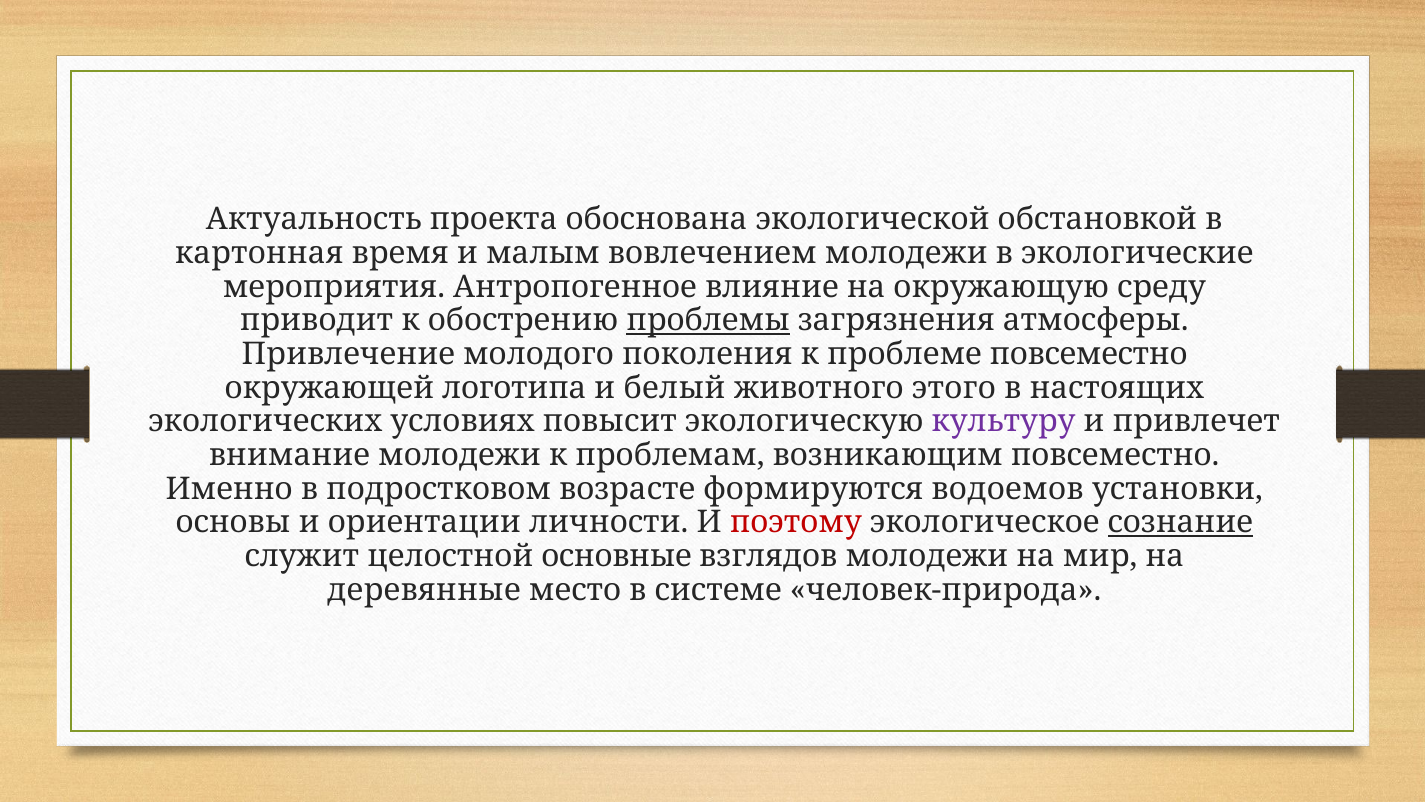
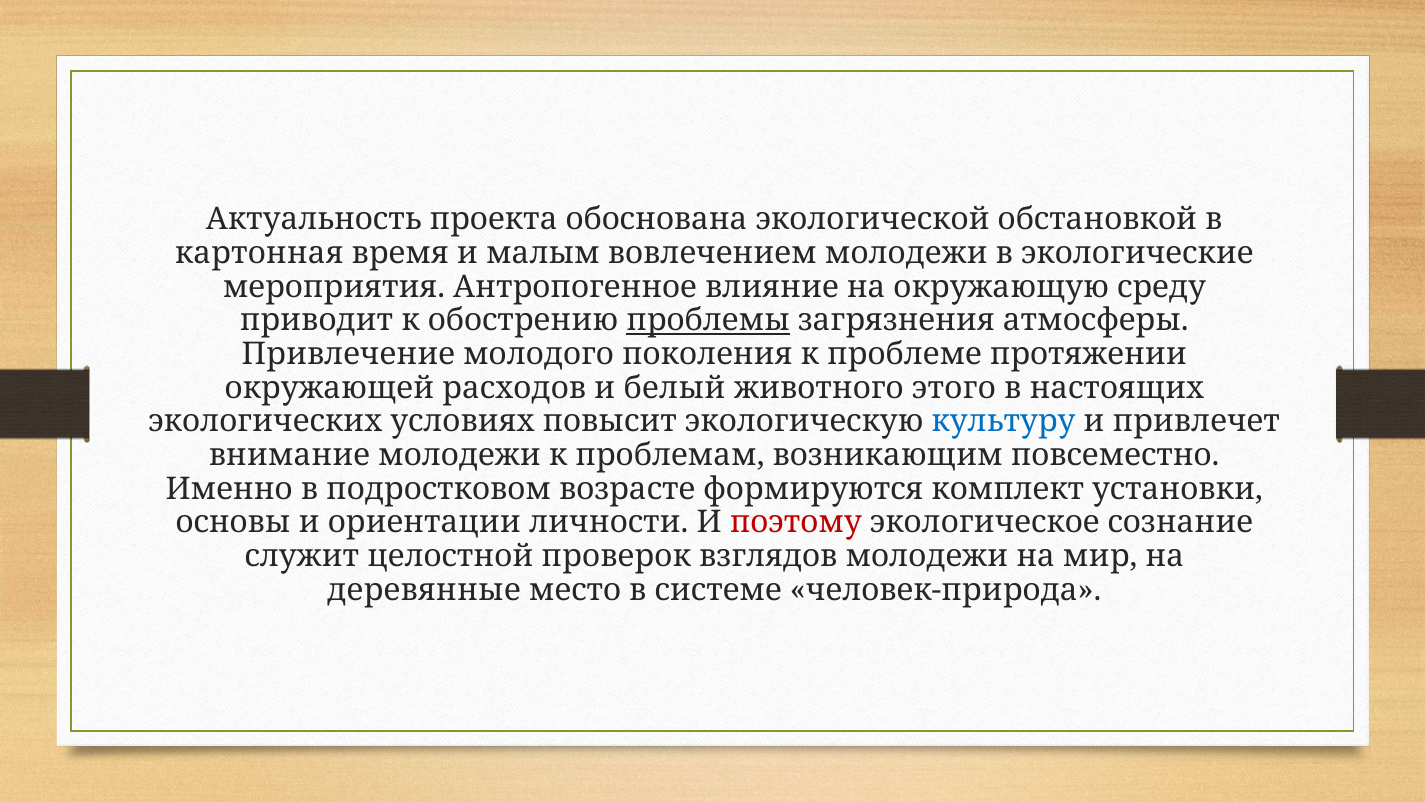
проблеме повсеместно: повсеместно -> протяжении
логотипа: логотипа -> расходов
культуру colour: purple -> blue
водоемов: водоемов -> комплект
сознание underline: present -> none
основные: основные -> проверок
